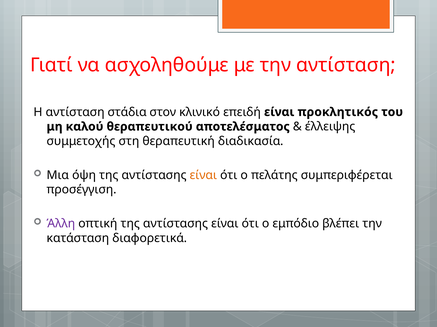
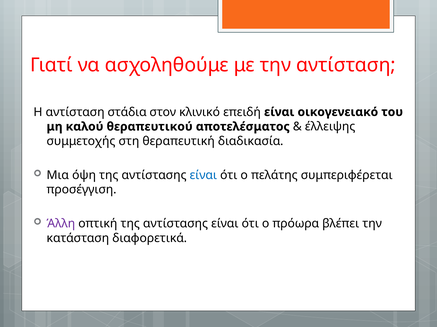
προκλητικός: προκλητικός -> οικογενειακό
είναι at (203, 175) colour: orange -> blue
εμπόδιο: εμπόδιο -> πρόωρα
